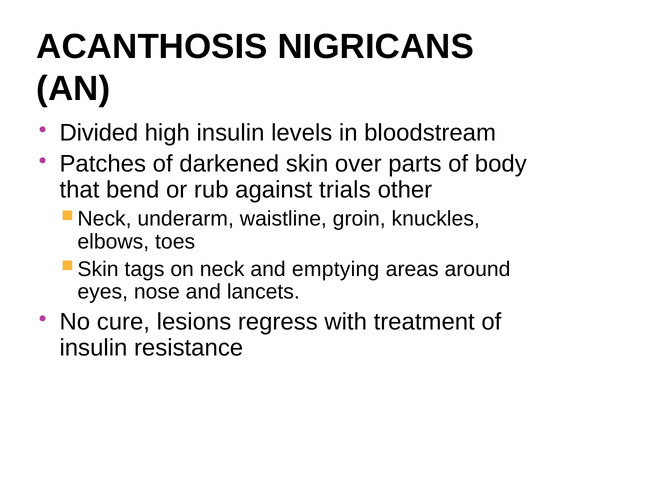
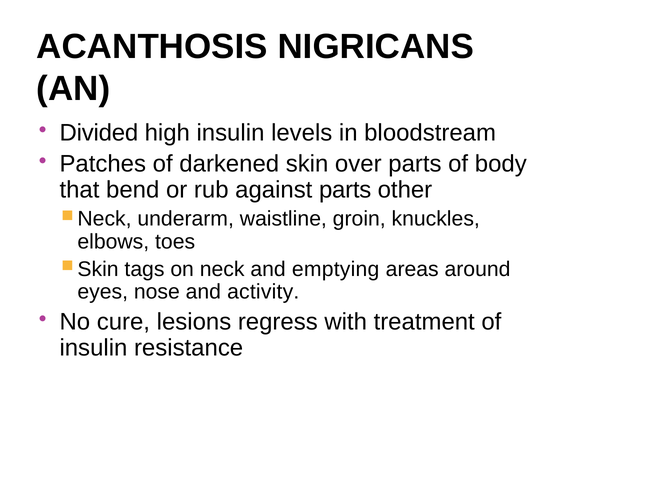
against trials: trials -> parts
lancets: lancets -> activity
